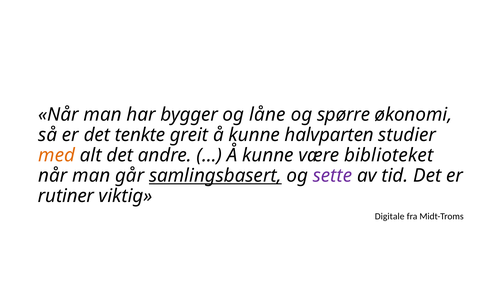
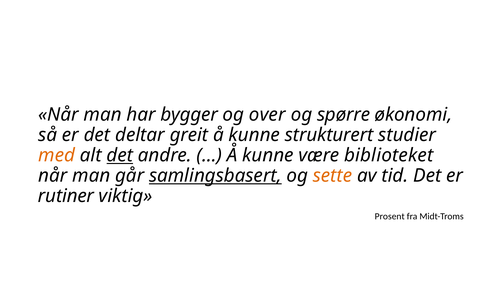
låne: låne -> over
tenkte: tenkte -> deltar
halvparten: halvparten -> strukturert
det at (120, 156) underline: none -> present
sette colour: purple -> orange
Digitale: Digitale -> Prosent
